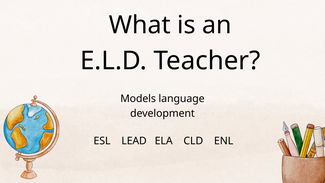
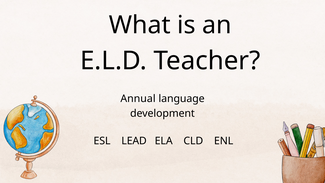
Models: Models -> Annual
